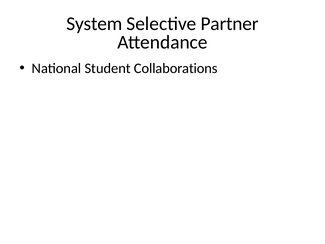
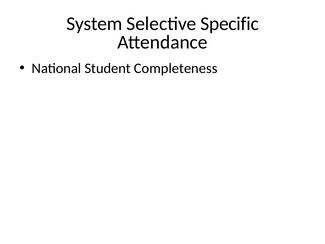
Partner: Partner -> Specific
Collaborations: Collaborations -> Completeness
